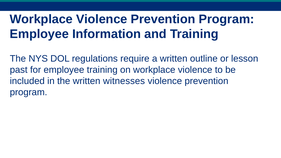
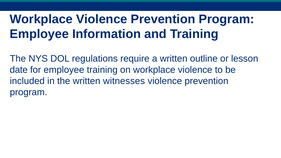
past: past -> date
